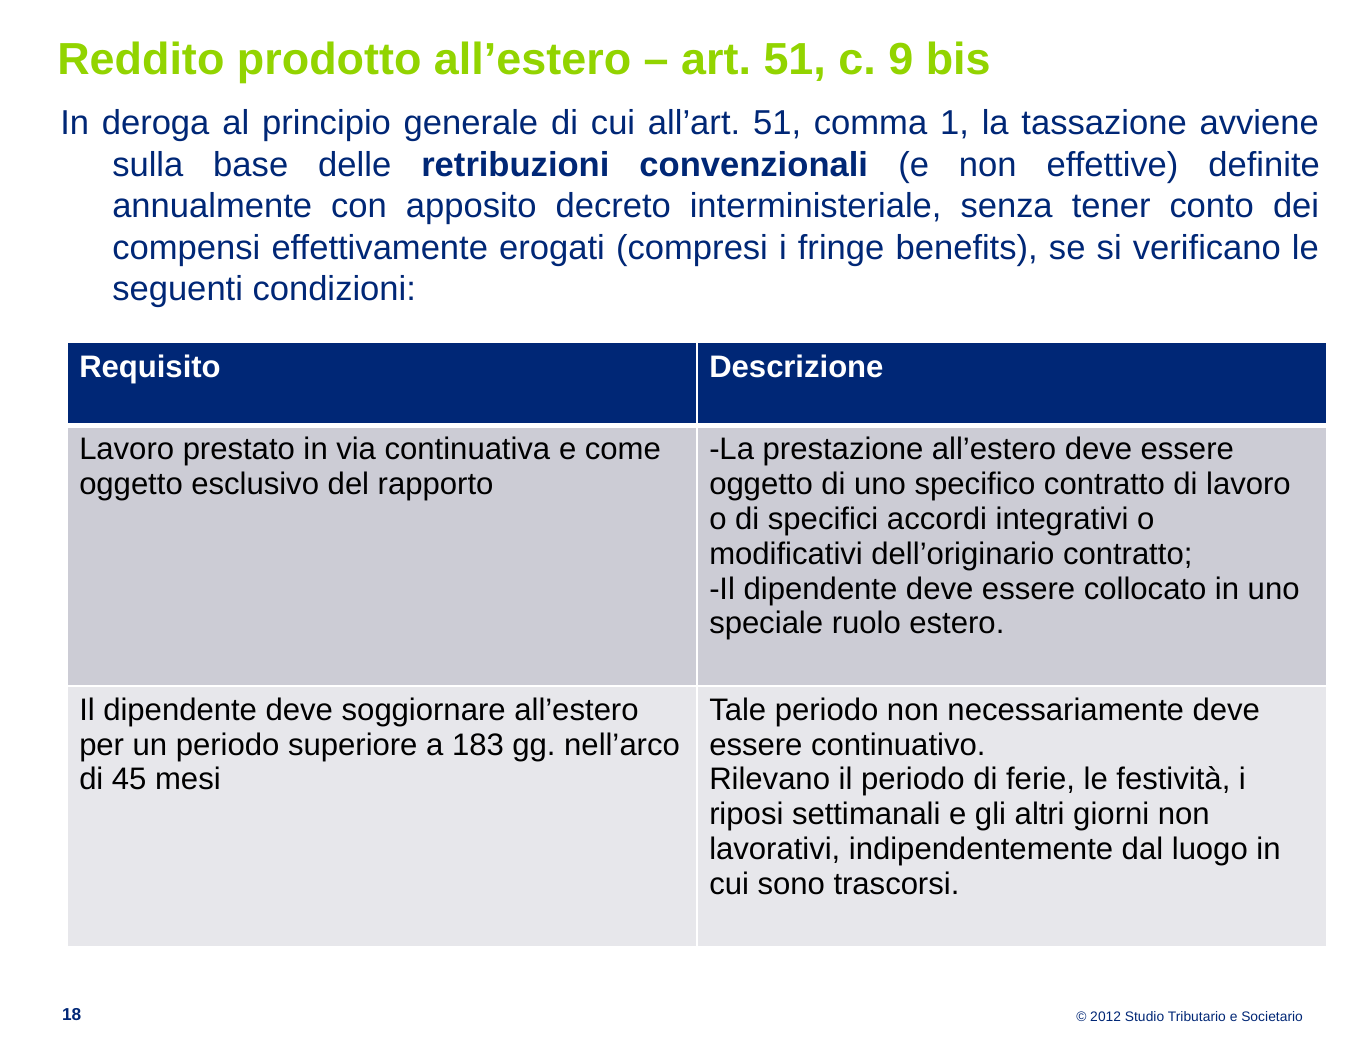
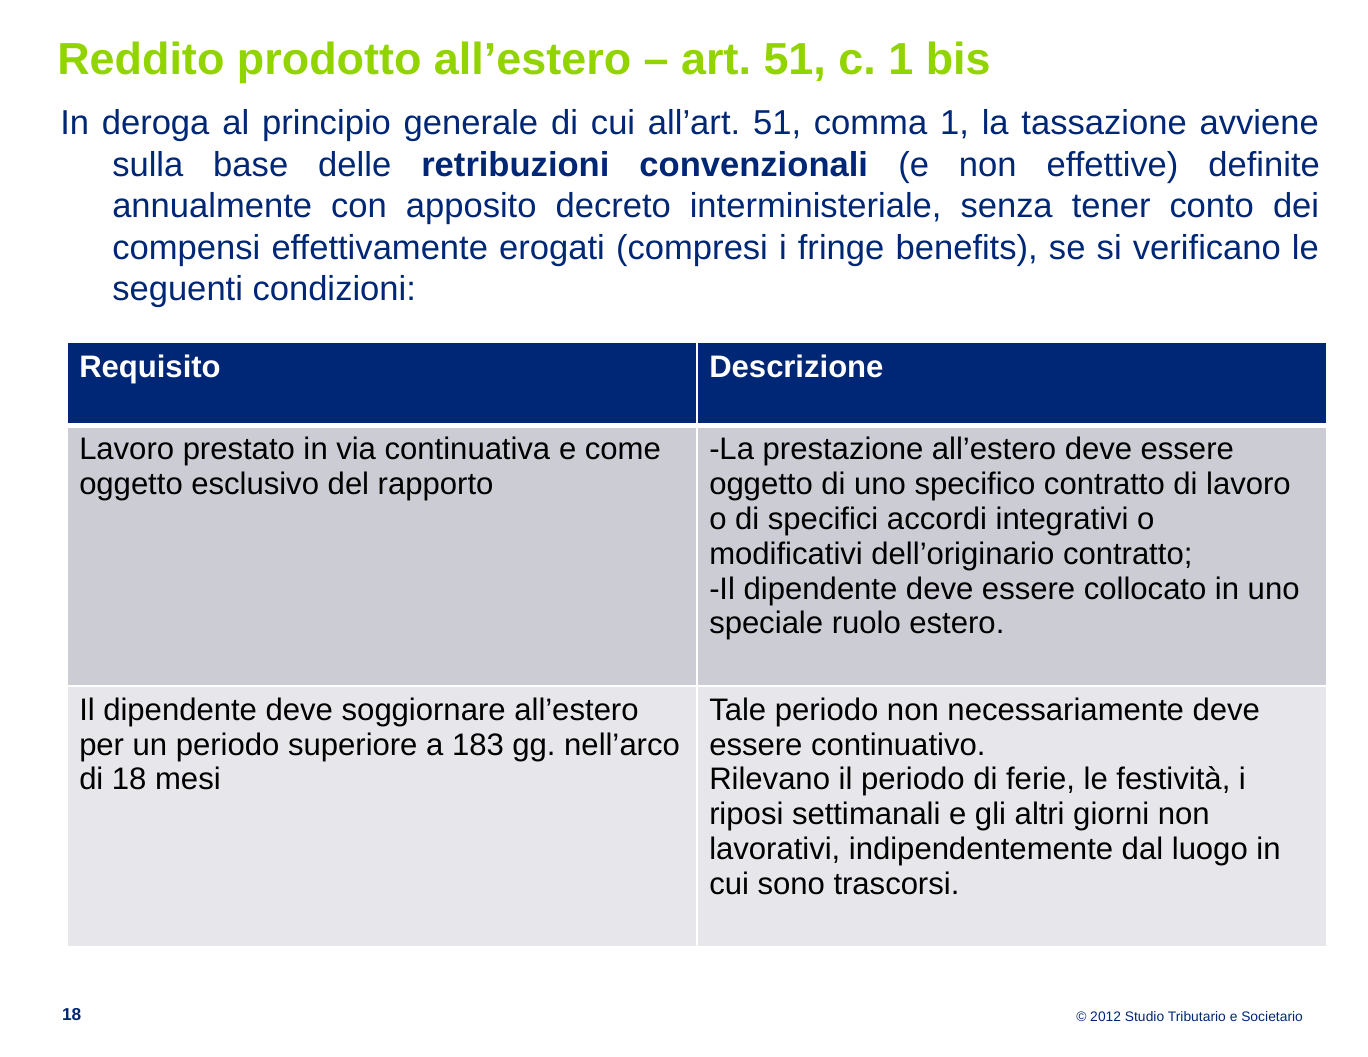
c 9: 9 -> 1
di 45: 45 -> 18
